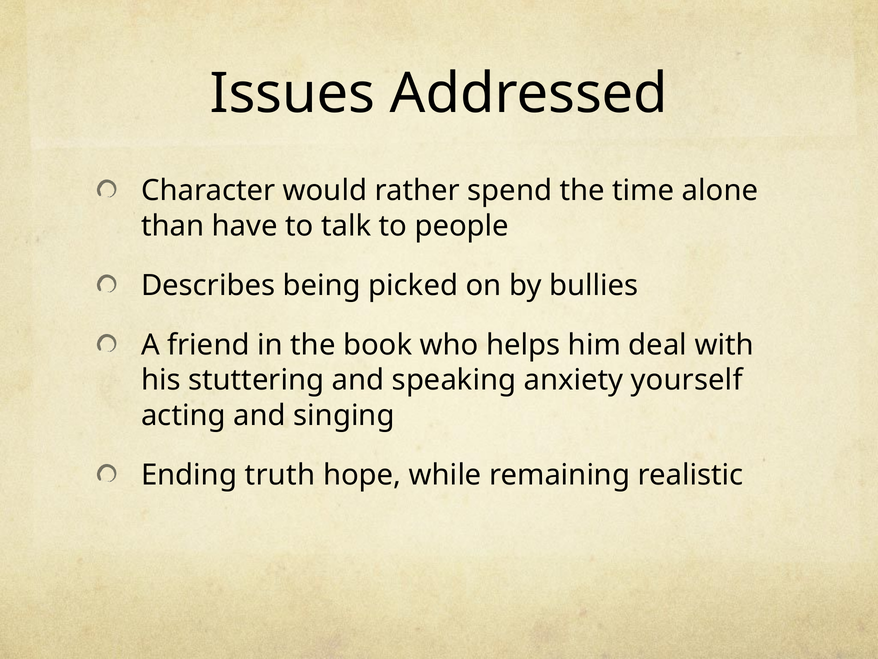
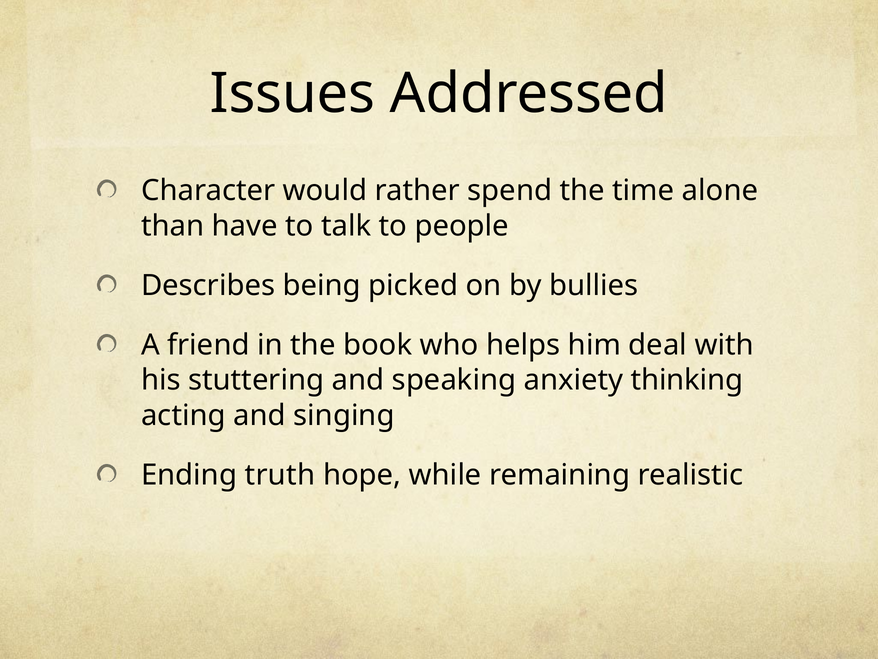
yourself: yourself -> thinking
